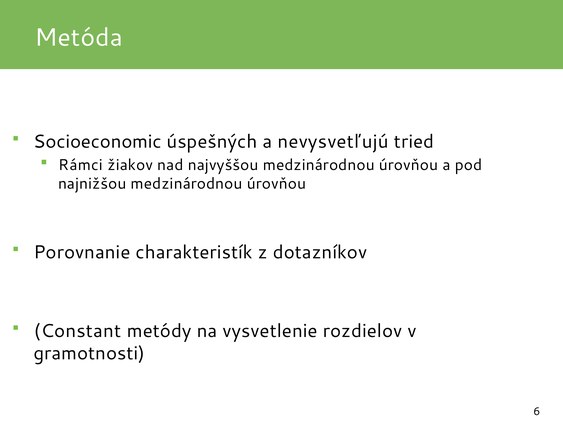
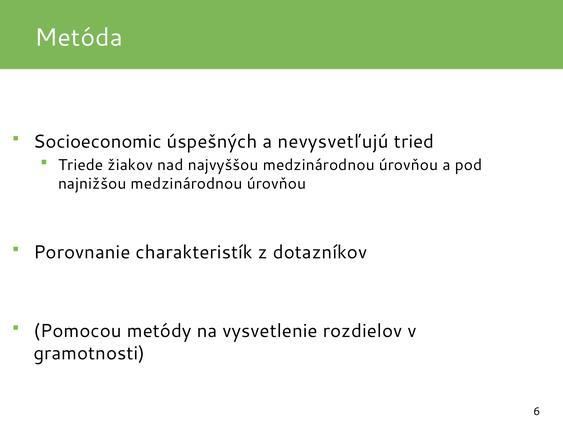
Rámci: Rámci -> Triede
Constant: Constant -> Pomocou
